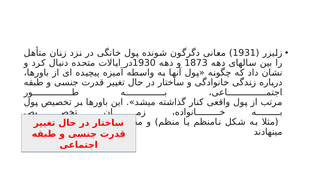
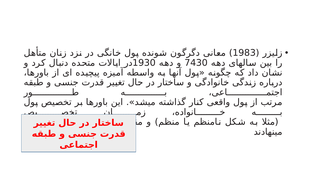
1931: 1931 -> 1983
1873: 1873 -> 7430
